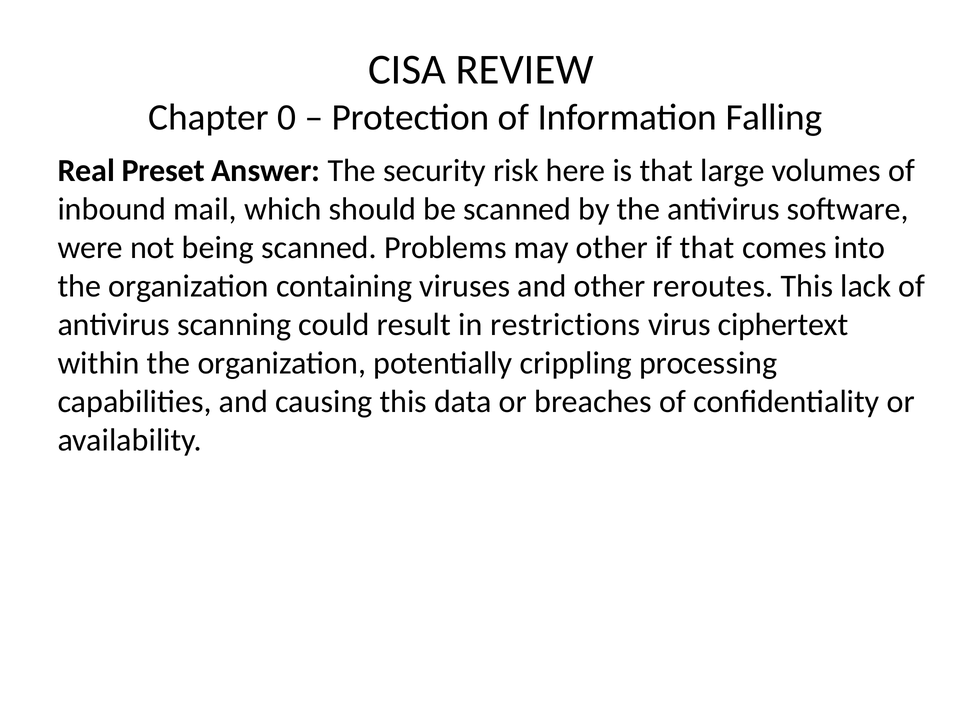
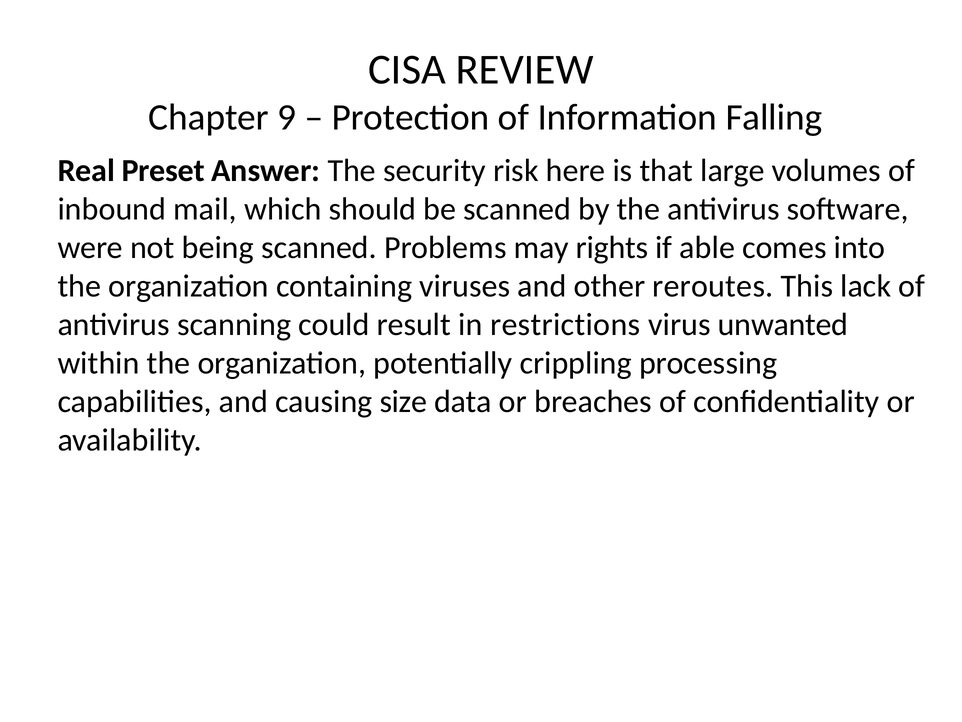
0: 0 -> 9
may other: other -> rights
if that: that -> able
ciphertext: ciphertext -> unwanted
causing this: this -> size
